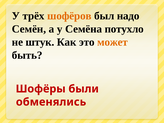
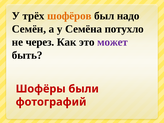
штук: штук -> через
может colour: orange -> purple
обменялись: обменялись -> фотографий
